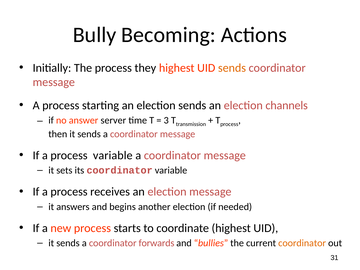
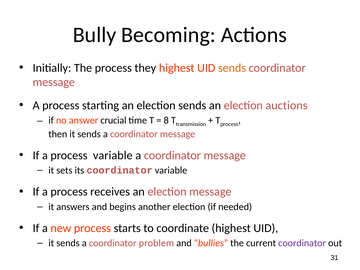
channels: channels -> auctions
server: server -> crucial
3: 3 -> 8
forwards: forwards -> problem
coordinator at (302, 243) colour: orange -> purple
